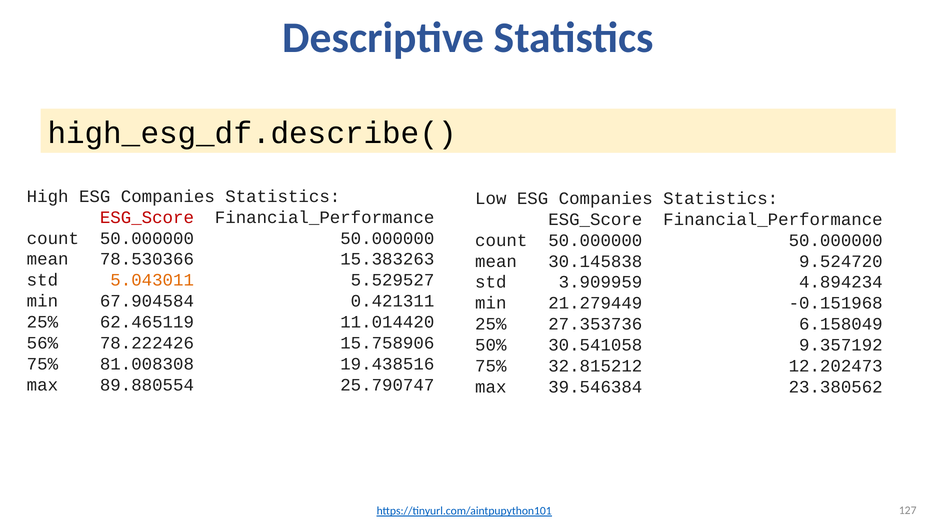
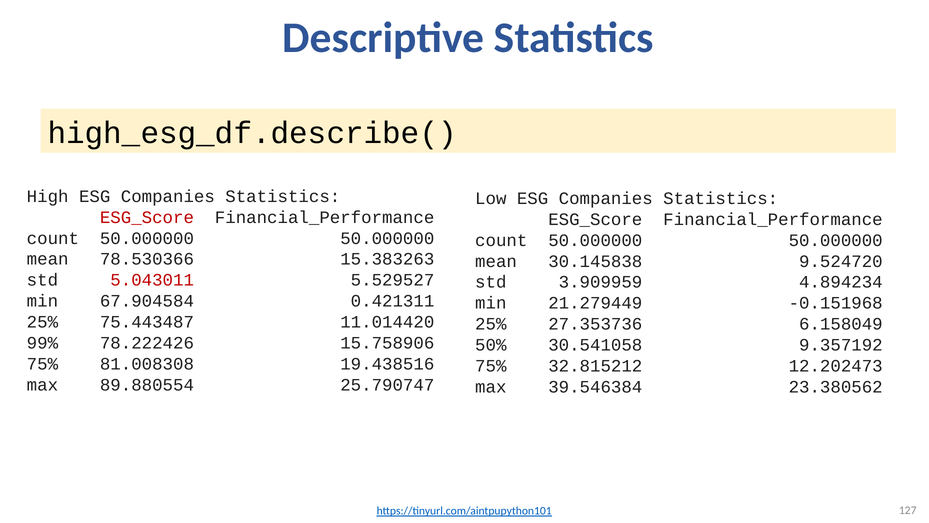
5.043011 colour: orange -> red
62.465119: 62.465119 -> 75.443487
56%: 56% -> 99%
